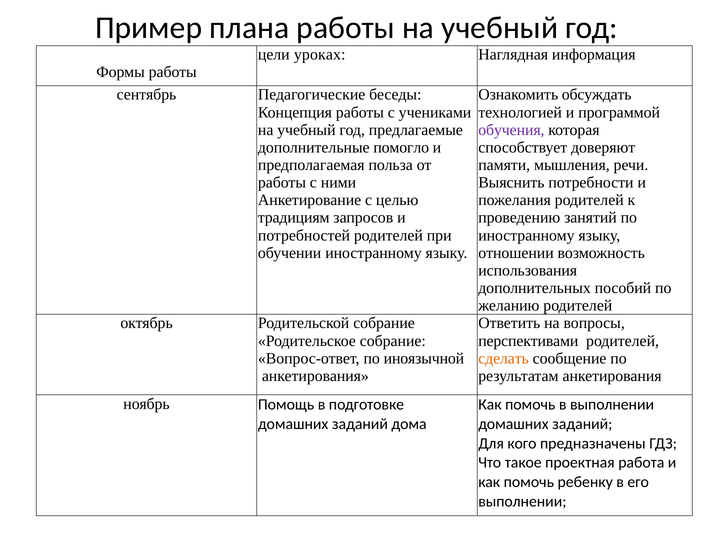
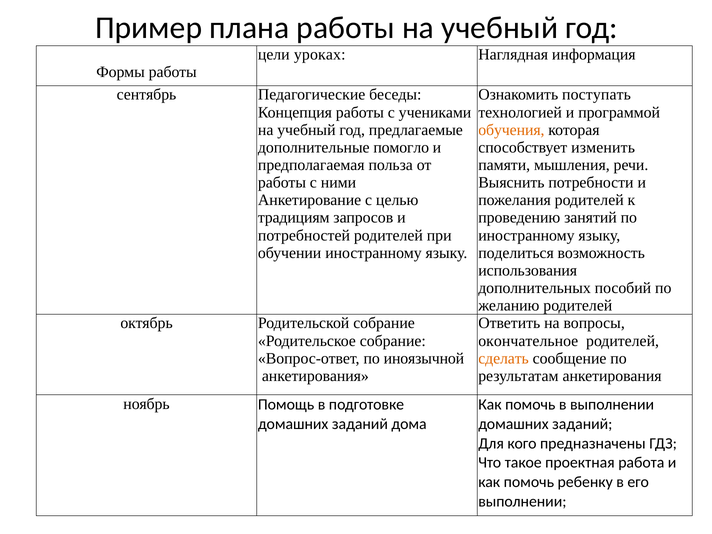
обсуждать: обсуждать -> поступать
обучения colour: purple -> orange
доверяют: доверяют -> изменить
отношении: отношении -> поделиться
перспективами: перспективами -> окончательное
